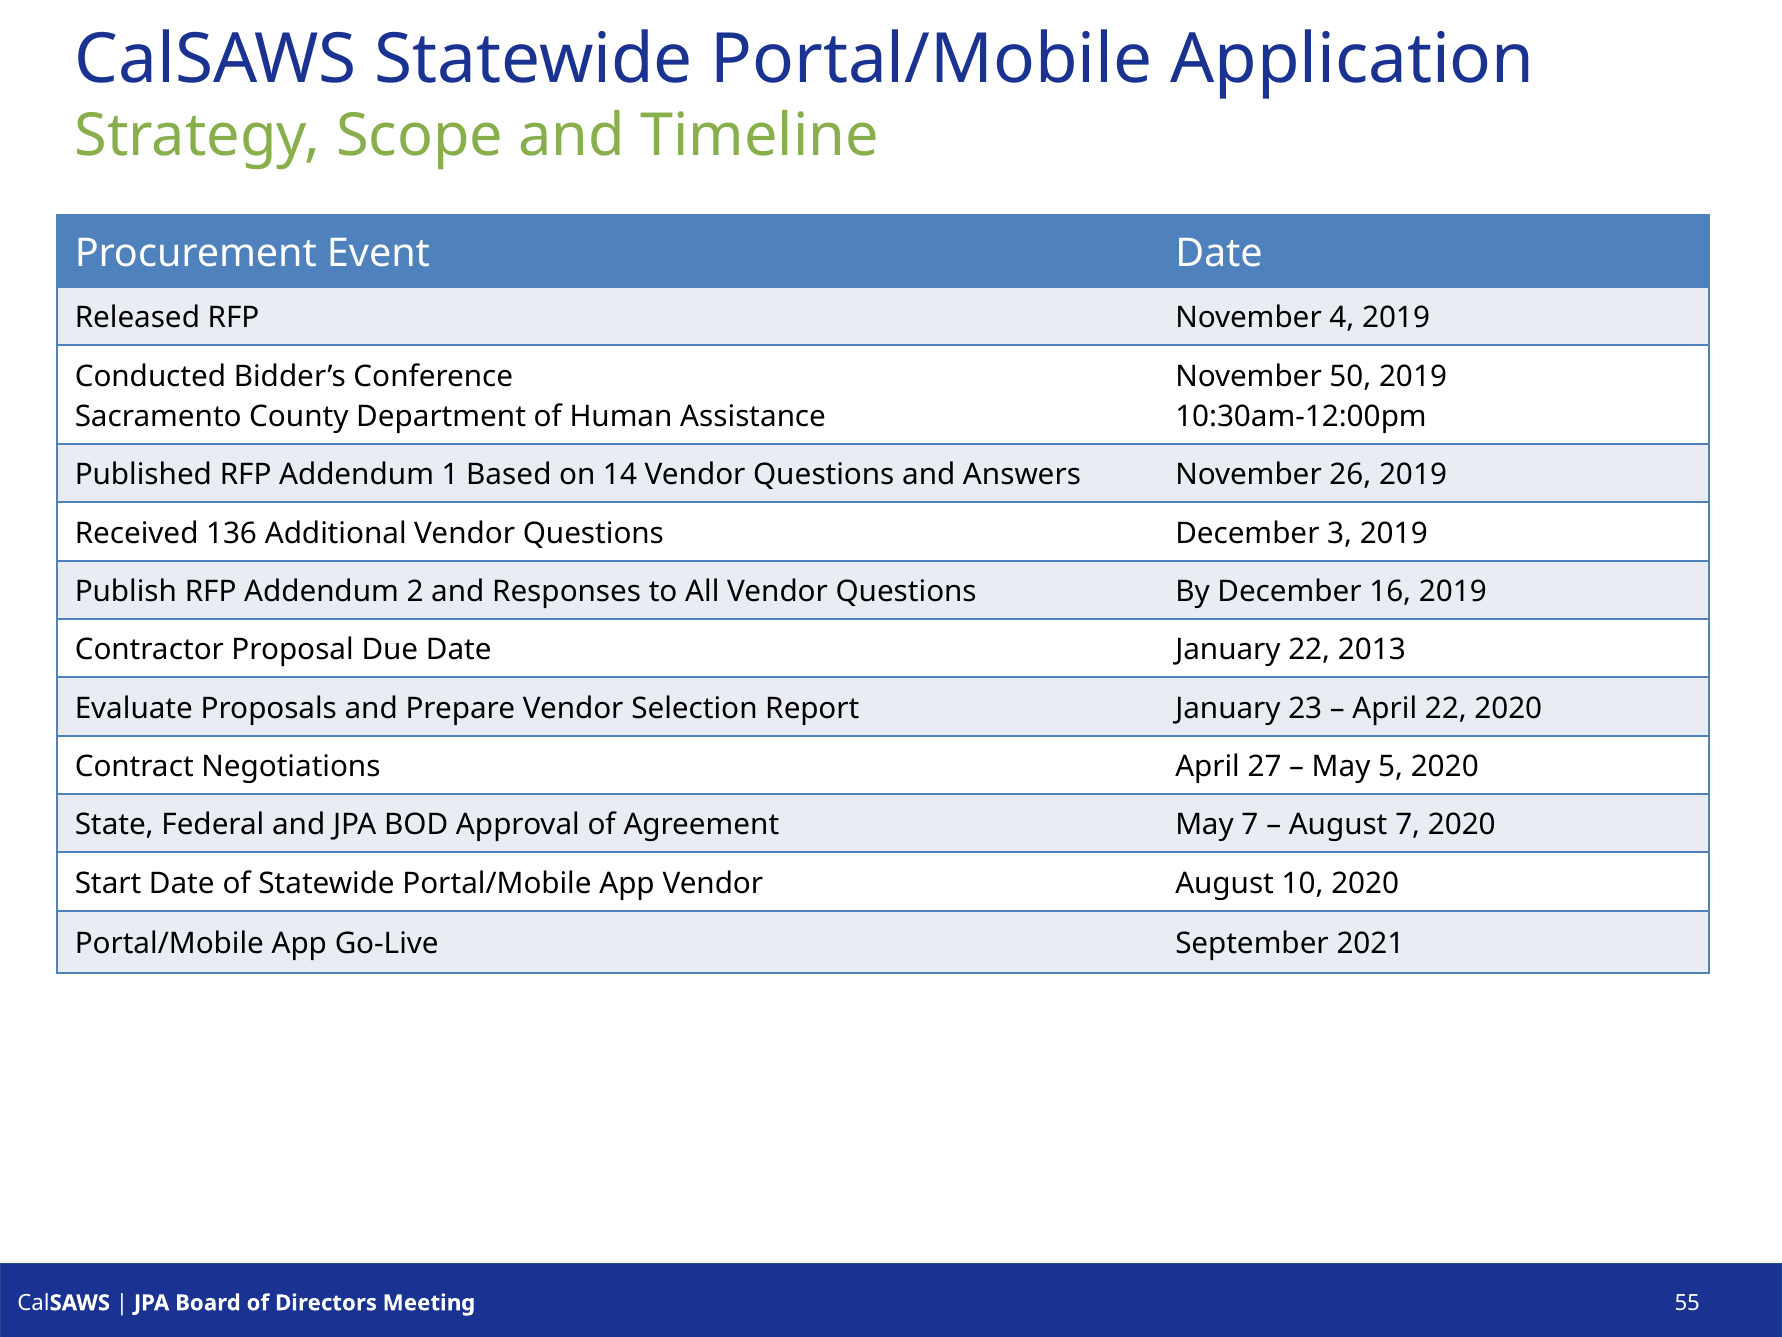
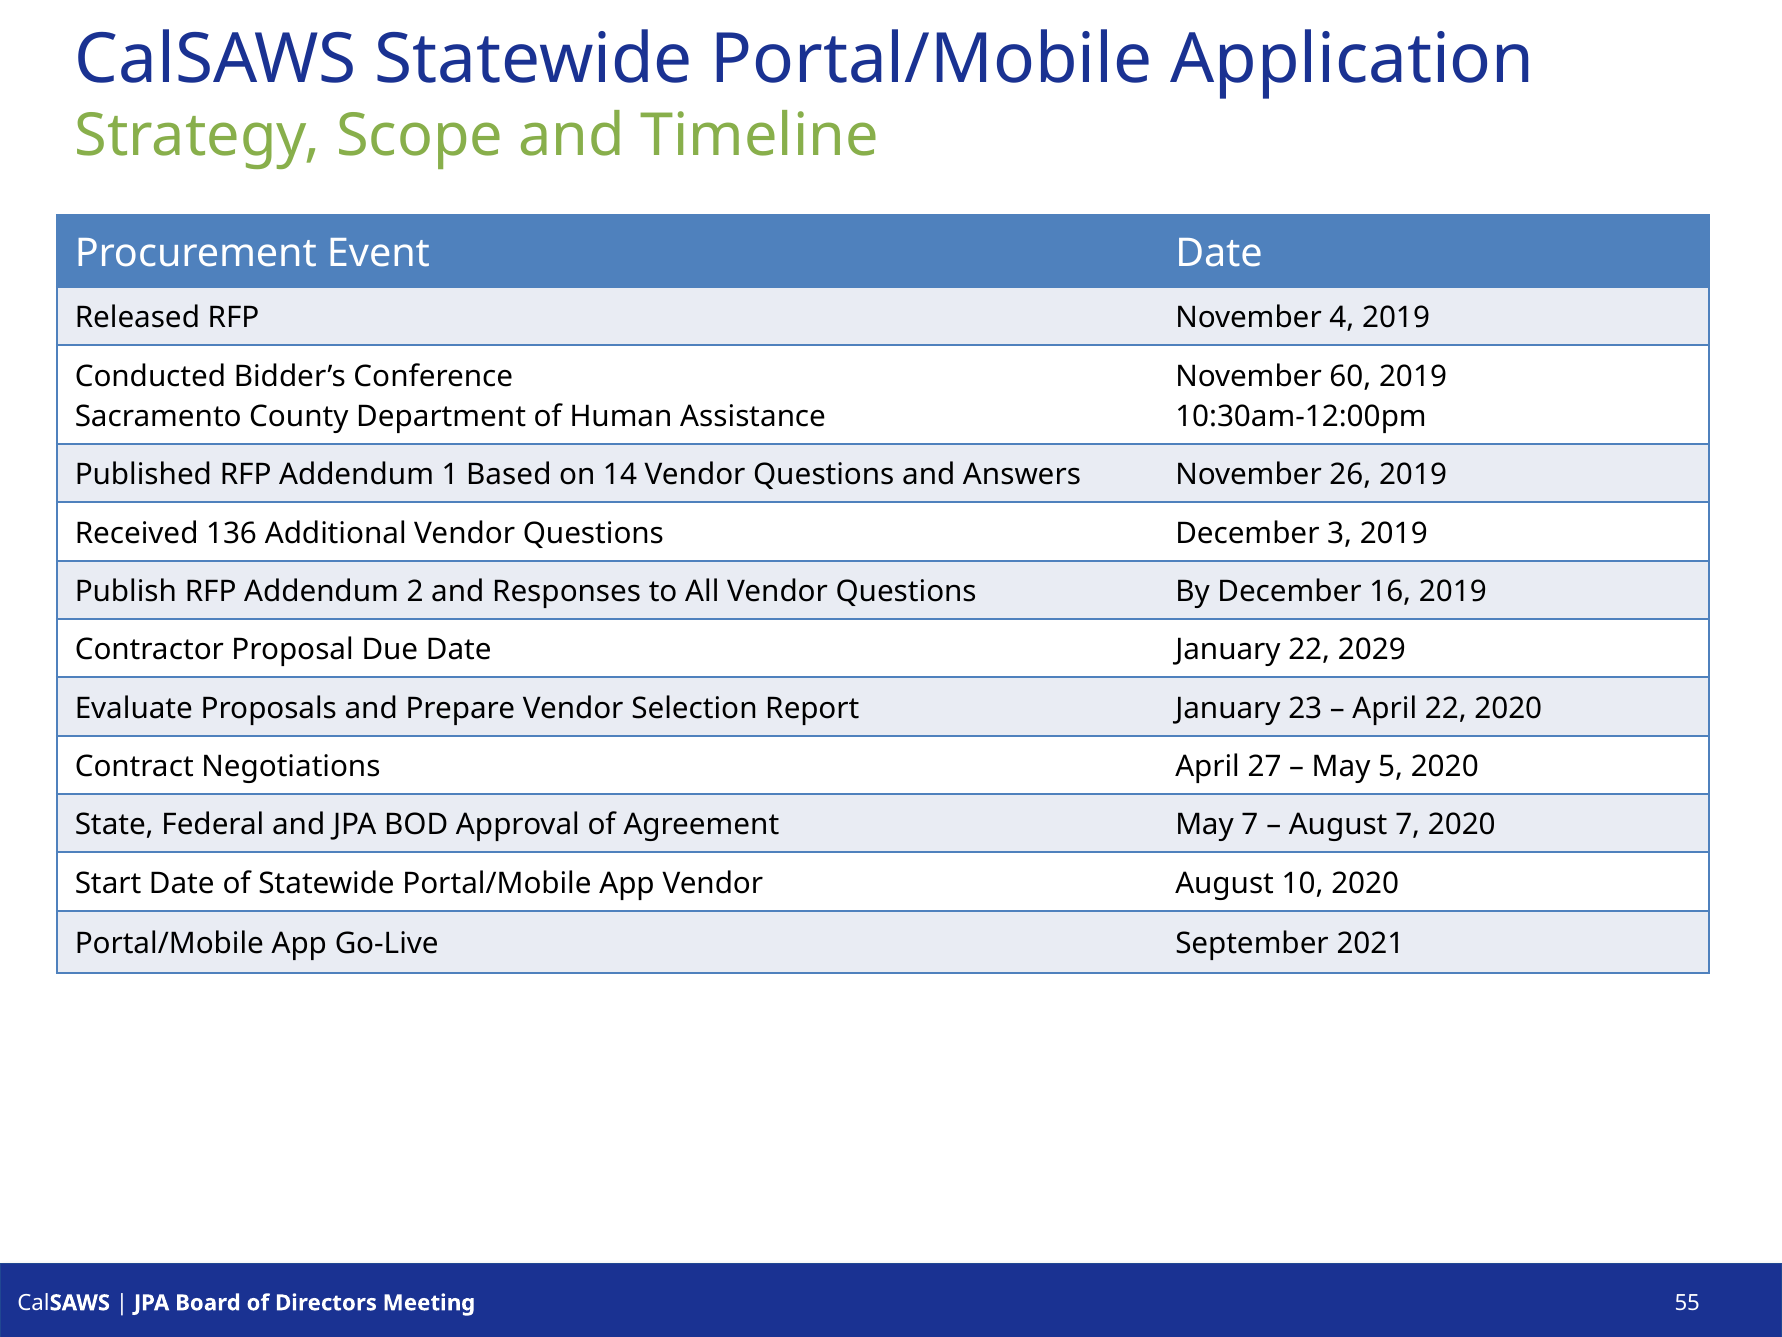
50: 50 -> 60
2013: 2013 -> 2029
